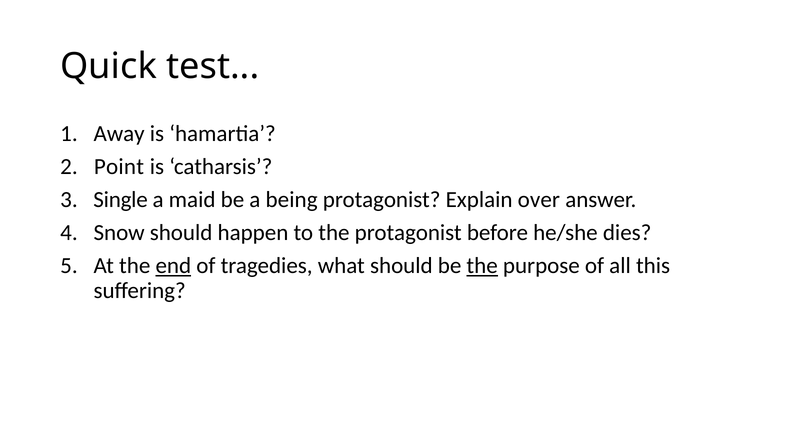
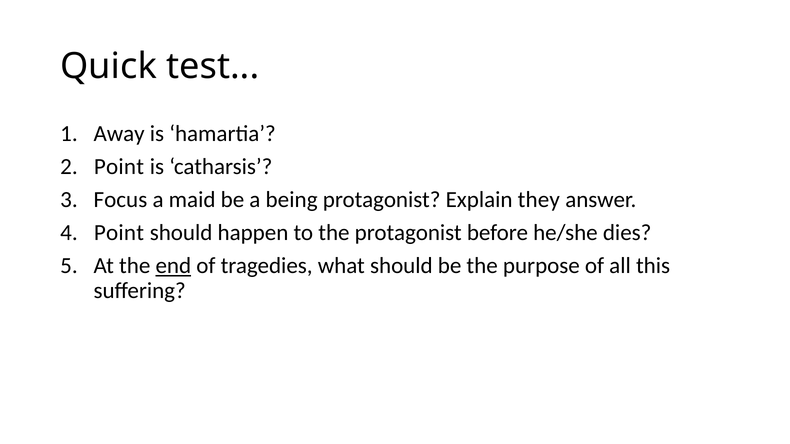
Single: Single -> Focus
over: over -> they
Snow at (119, 233): Snow -> Point
the at (482, 266) underline: present -> none
